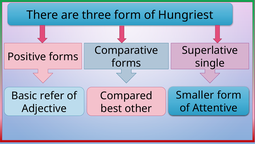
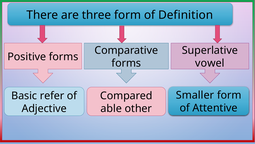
Hungriest: Hungriest -> Definition
single: single -> vowel
best: best -> able
